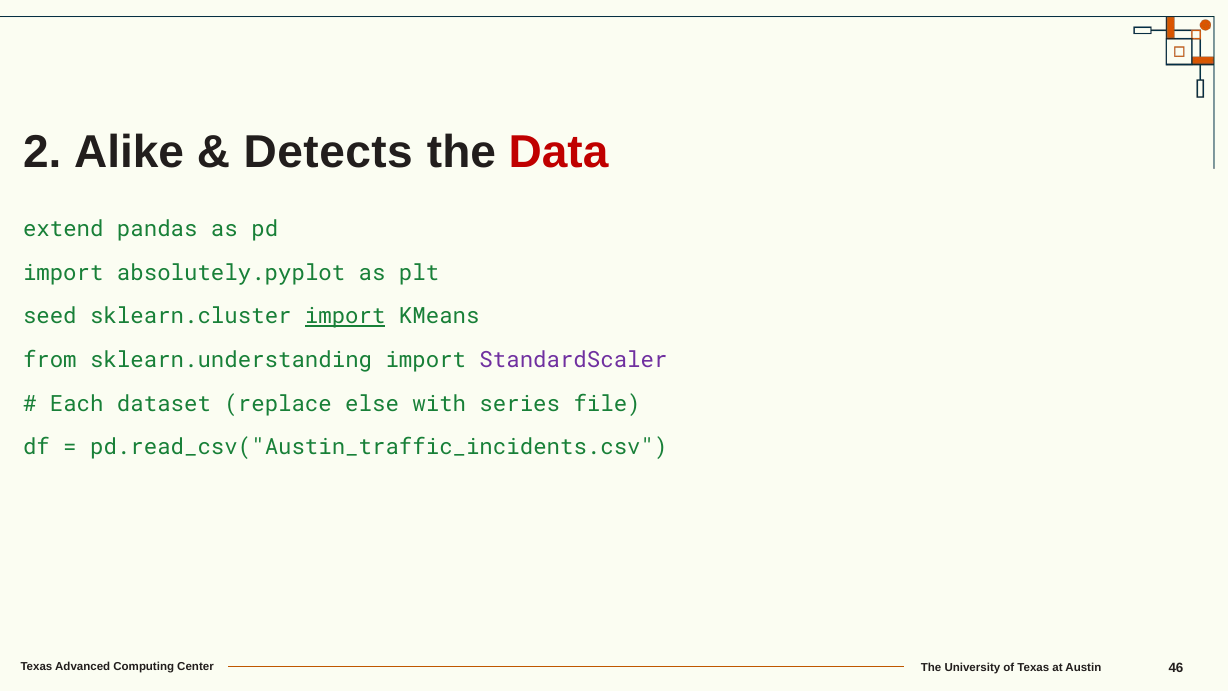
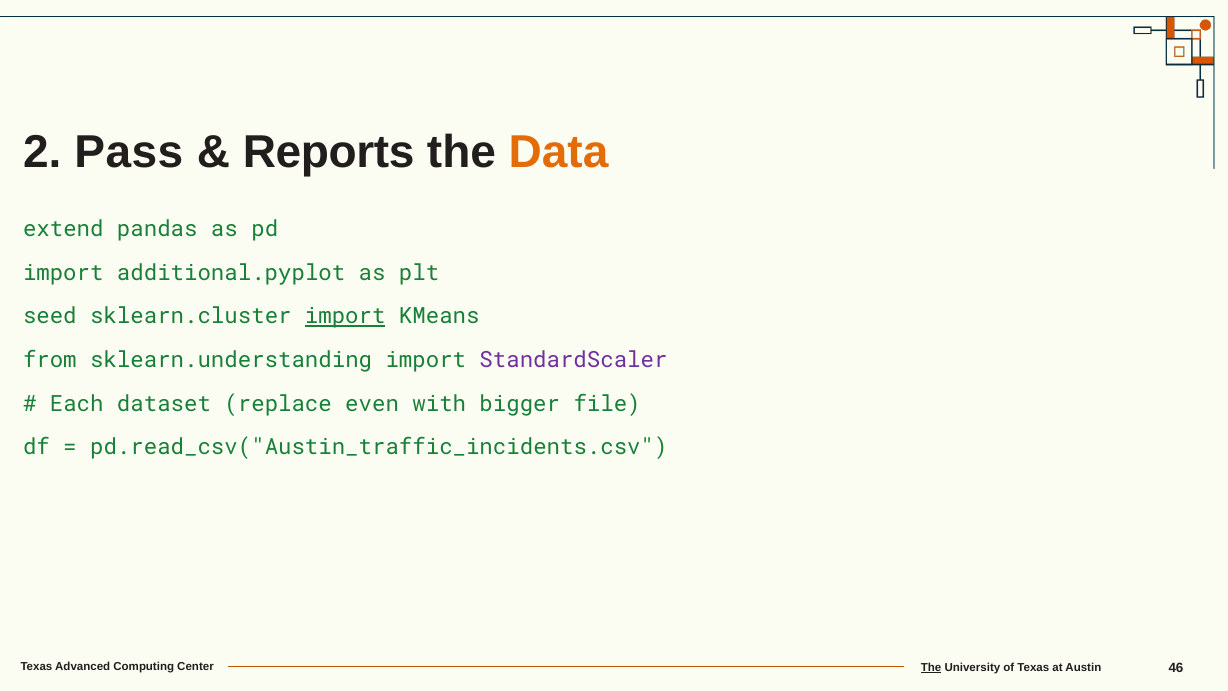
Alike: Alike -> Pass
Detects: Detects -> Reports
Data colour: red -> orange
absolutely.pyplot: absolutely.pyplot -> additional.pyplot
else: else -> even
series: series -> bigger
The at (931, 667) underline: none -> present
